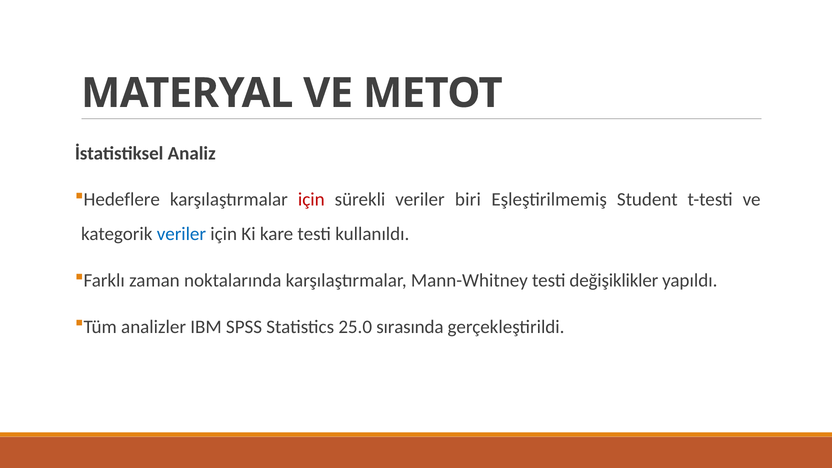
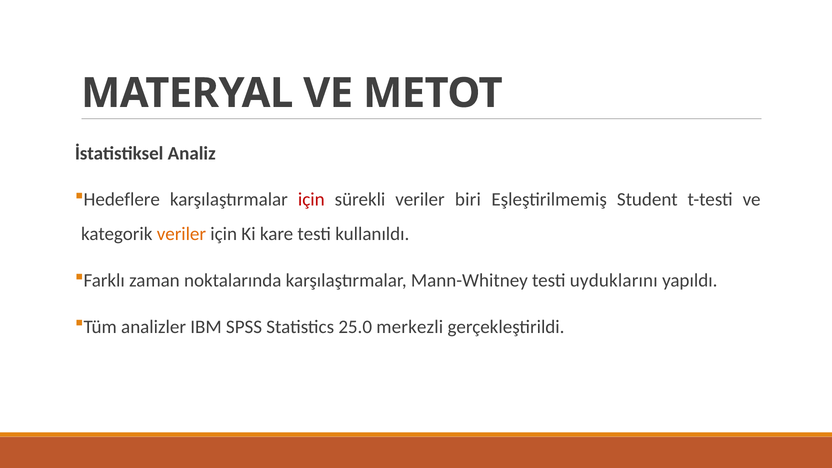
veriler at (181, 234) colour: blue -> orange
değişiklikler: değişiklikler -> uyduklarını
sırasında: sırasında -> merkezli
